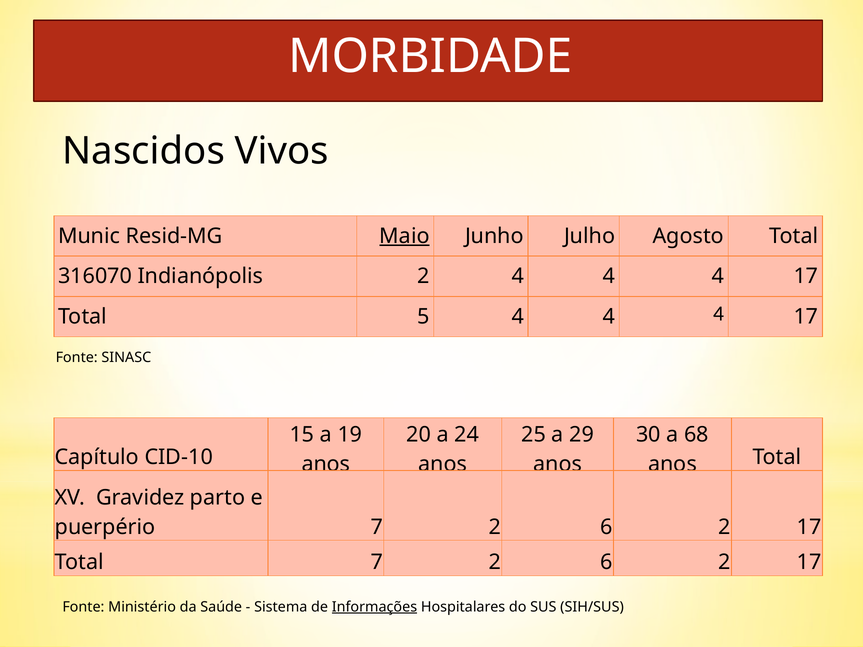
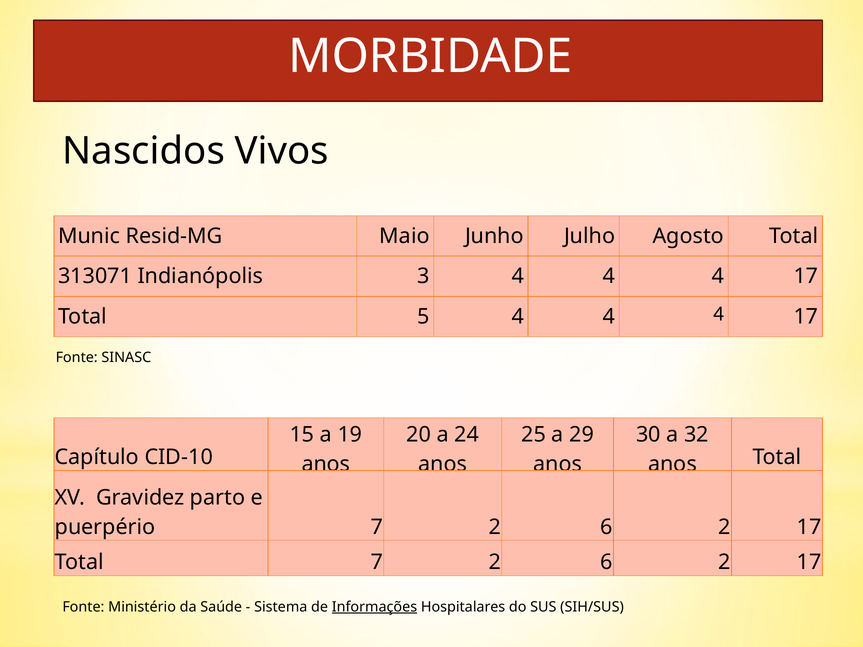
Maio underline: present -> none
316070: 316070 -> 313071
Indianópolis 2: 2 -> 3
68: 68 -> 32
